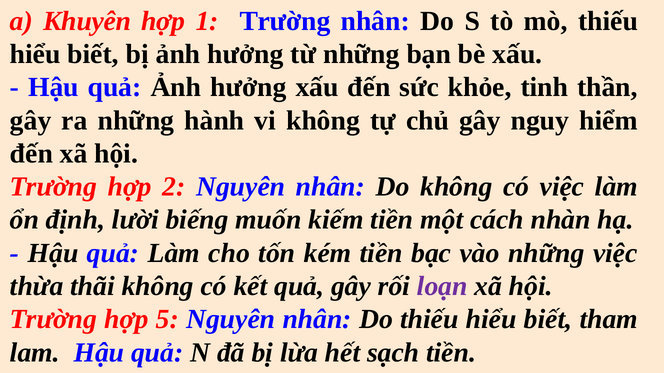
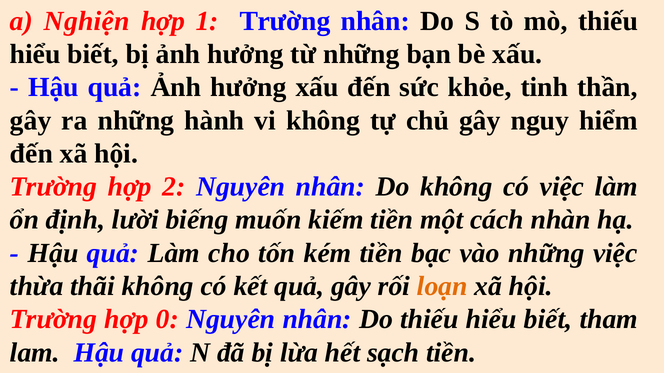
Khuyên: Khuyên -> Nghiện
loạn colour: purple -> orange
5: 5 -> 0
